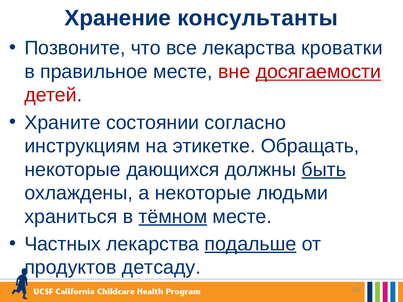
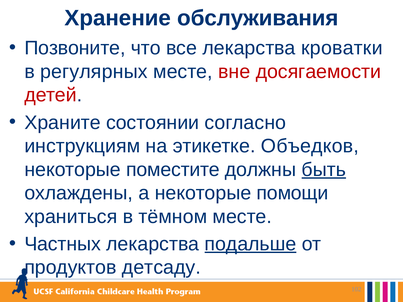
консультанты: консультанты -> обслуживания
правильное: правильное -> регулярных
досягаемости underline: present -> none
Обращать: Обращать -> Объедков
дающихся: дающихся -> поместите
людьми: людьми -> помощи
тёмном underline: present -> none
